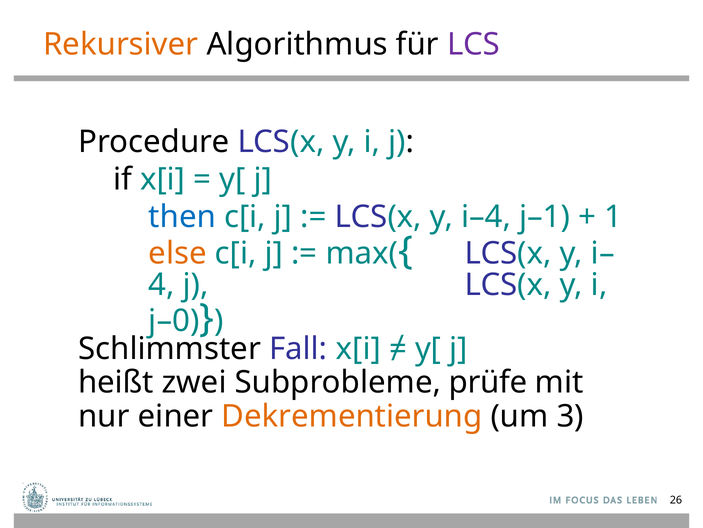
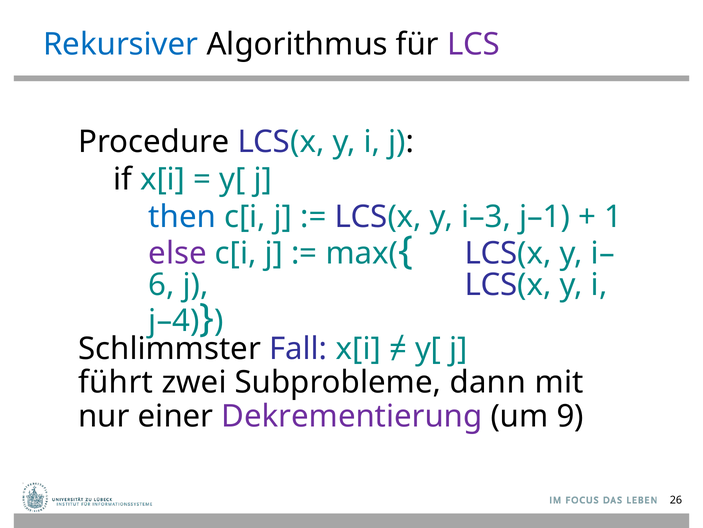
Rekursiver colour: orange -> blue
i–4: i–4 -> i–3
else colour: orange -> purple
4: 4 -> 6
j–0: j–0 -> j–4
heißt: heißt -> führt
prüfe: prüfe -> dann
Dekrementierung colour: orange -> purple
3: 3 -> 9
